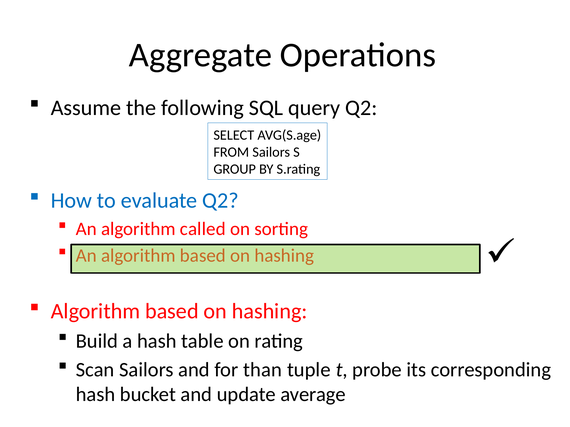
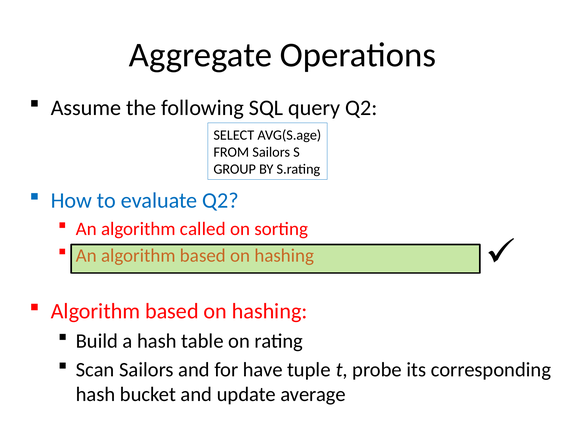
than: than -> have
